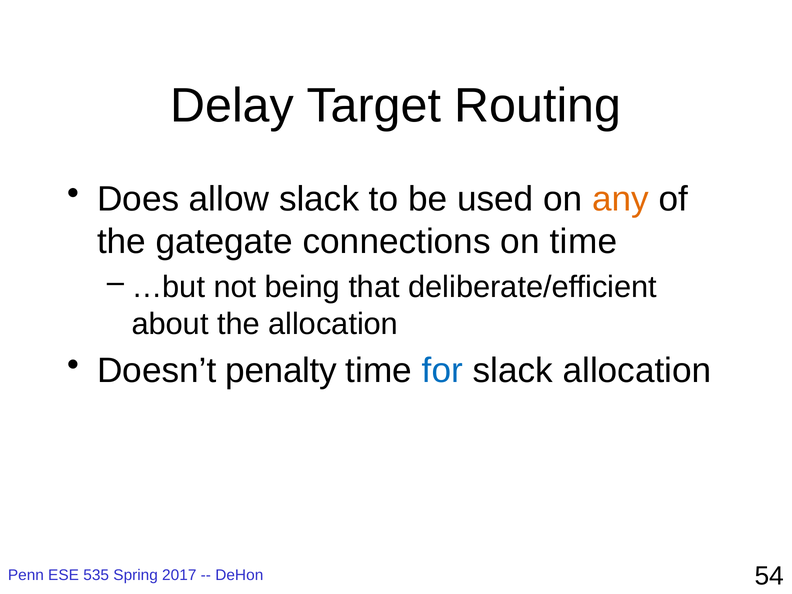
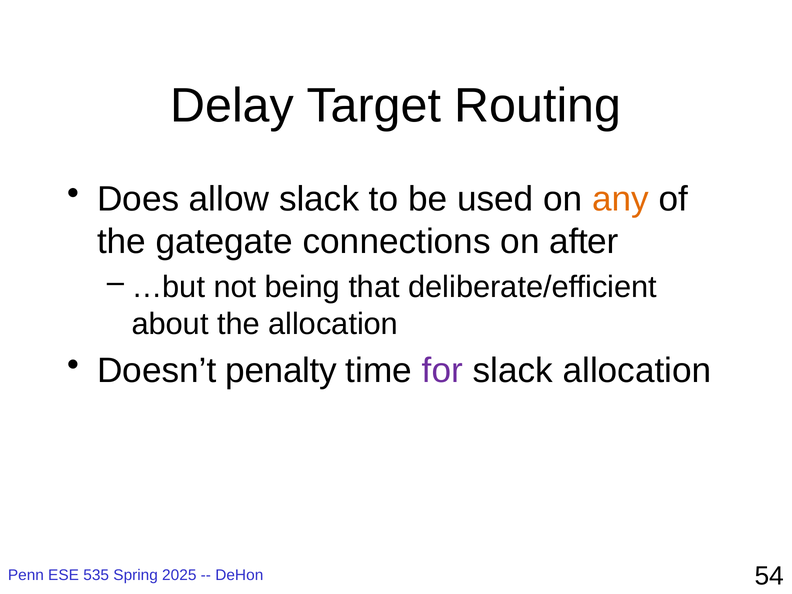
on time: time -> after
for colour: blue -> purple
2017: 2017 -> 2025
